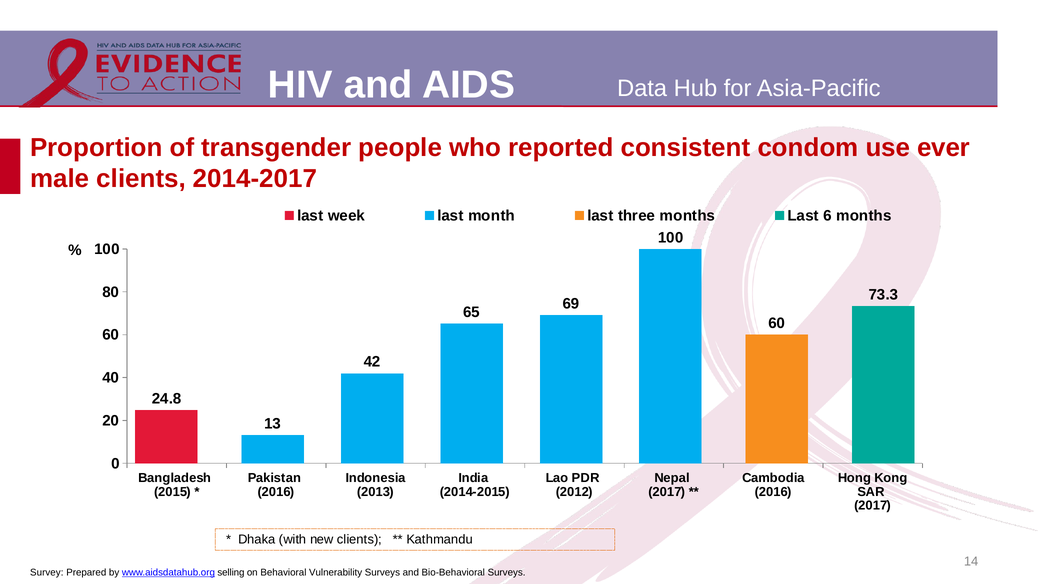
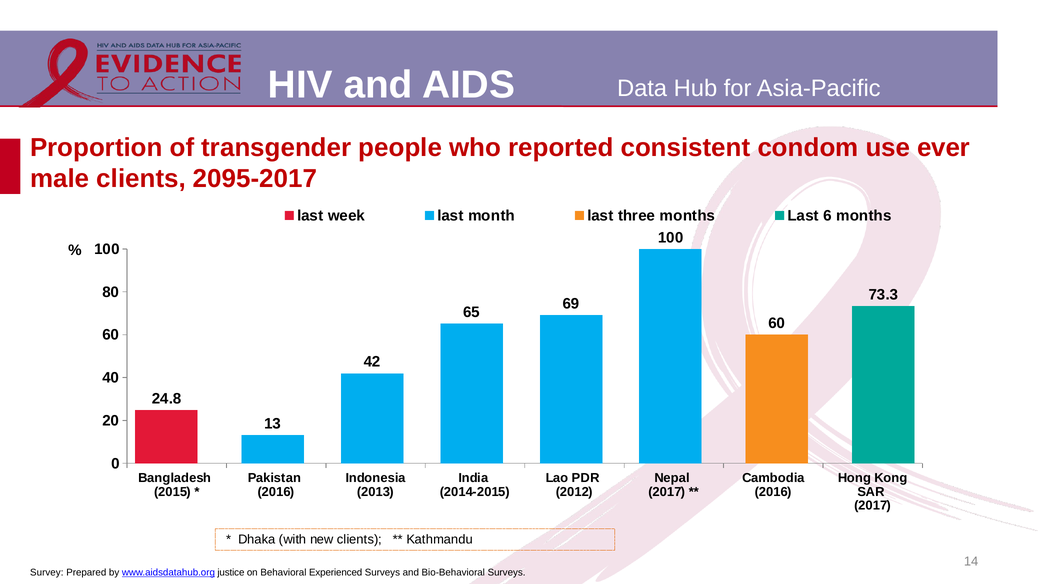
2014-2017: 2014-2017 -> 2095-2017
selling: selling -> justice
Vulnerability: Vulnerability -> Experienced
